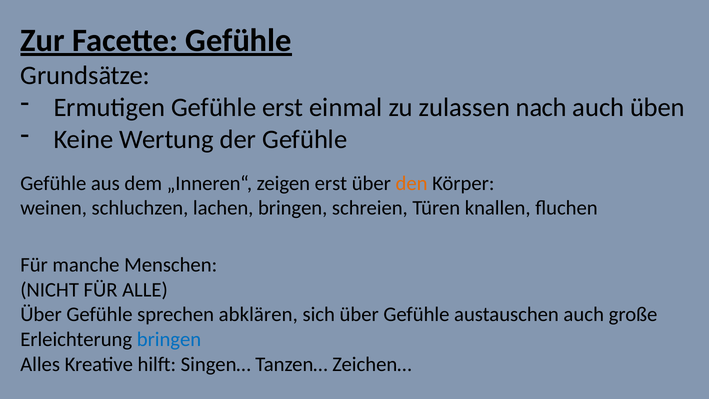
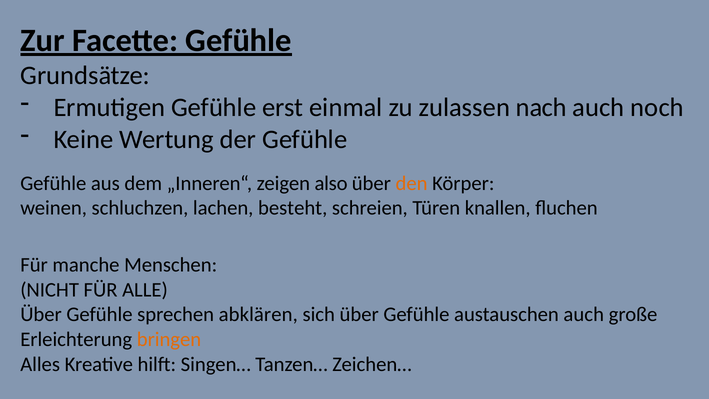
üben: üben -> noch
zeigen erst: erst -> also
lachen bringen: bringen -> besteht
bringen at (169, 339) colour: blue -> orange
